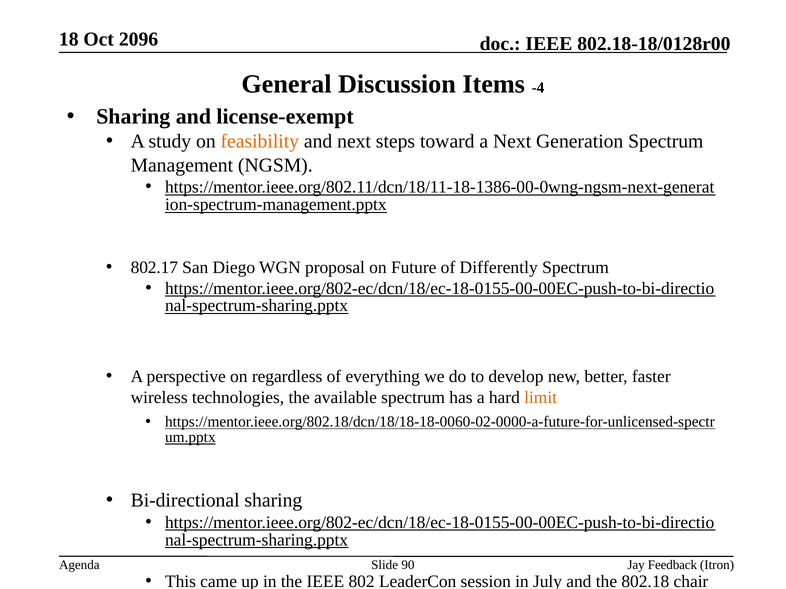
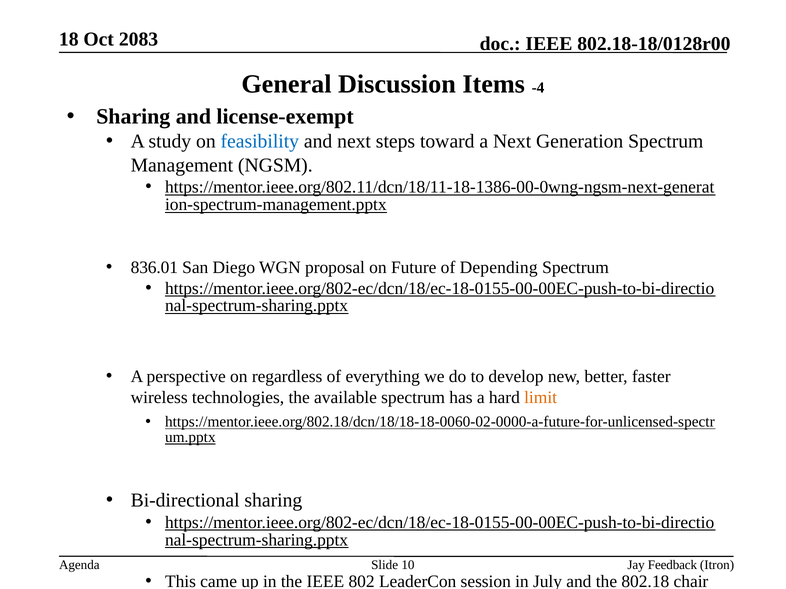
2096: 2096 -> 2083
feasibility colour: orange -> blue
802.17: 802.17 -> 836.01
Differently: Differently -> Depending
90: 90 -> 10
